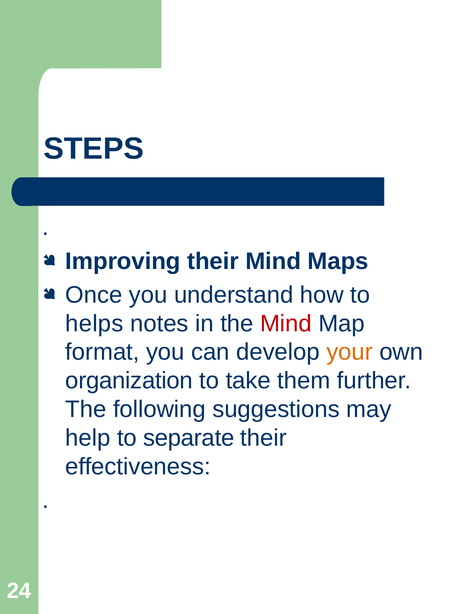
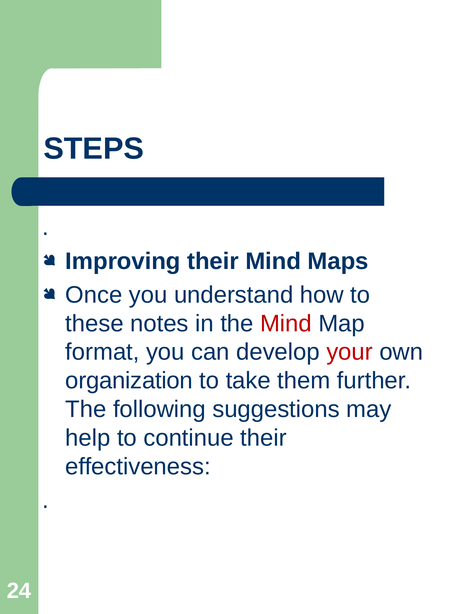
helps: helps -> these
your colour: orange -> red
separate: separate -> continue
